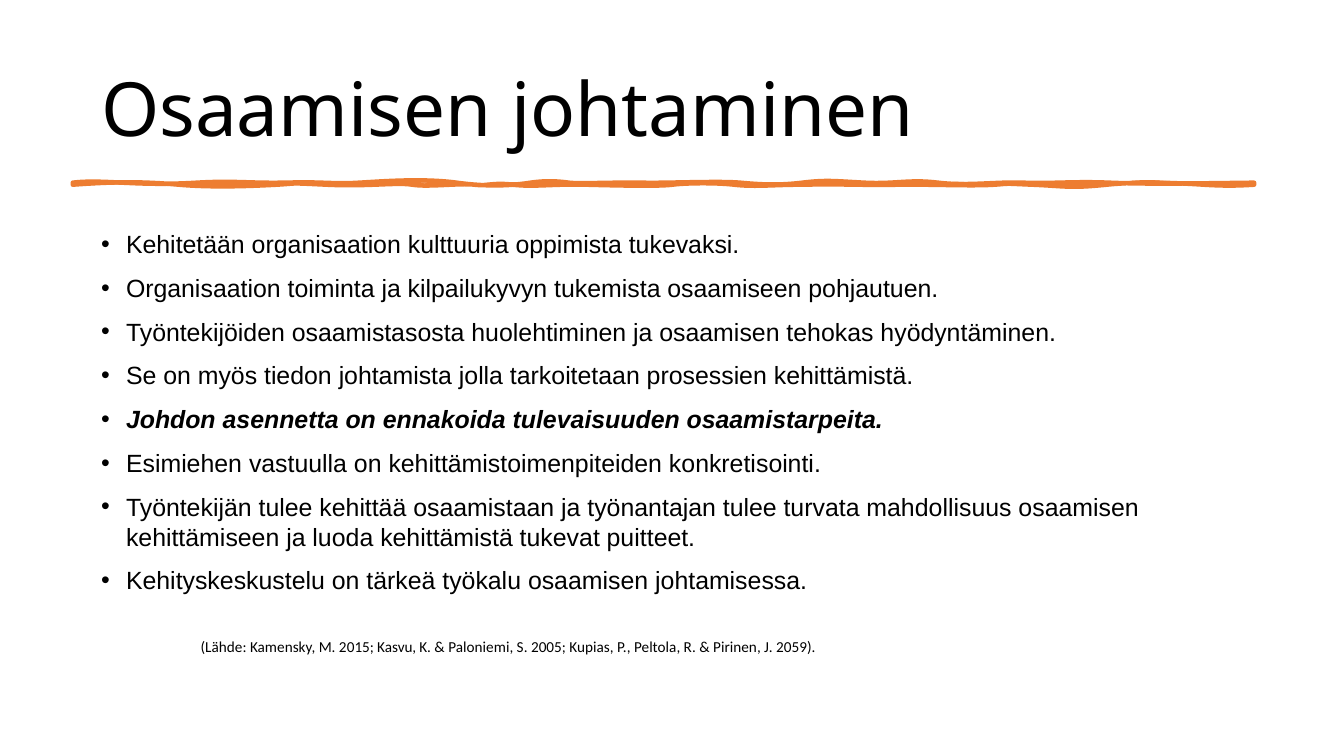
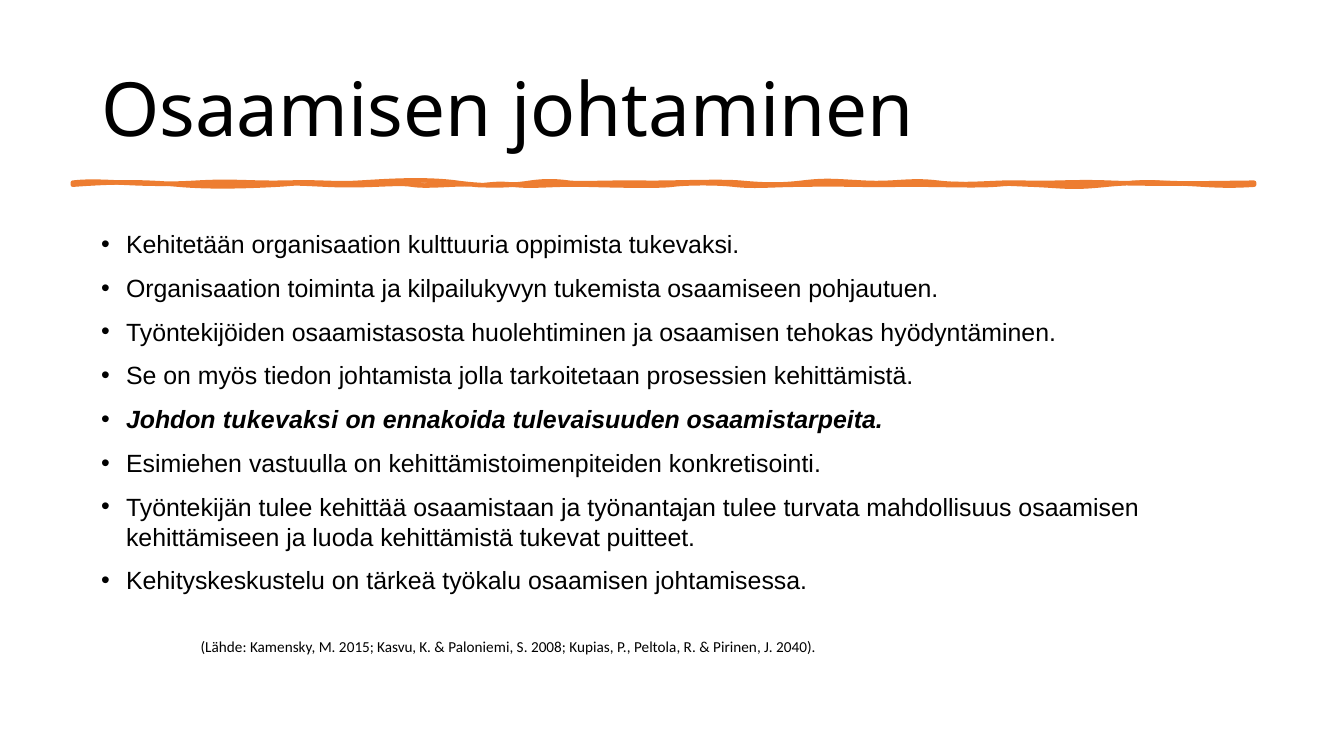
Johdon asennetta: asennetta -> tukevaksi
2005: 2005 -> 2008
2059: 2059 -> 2040
